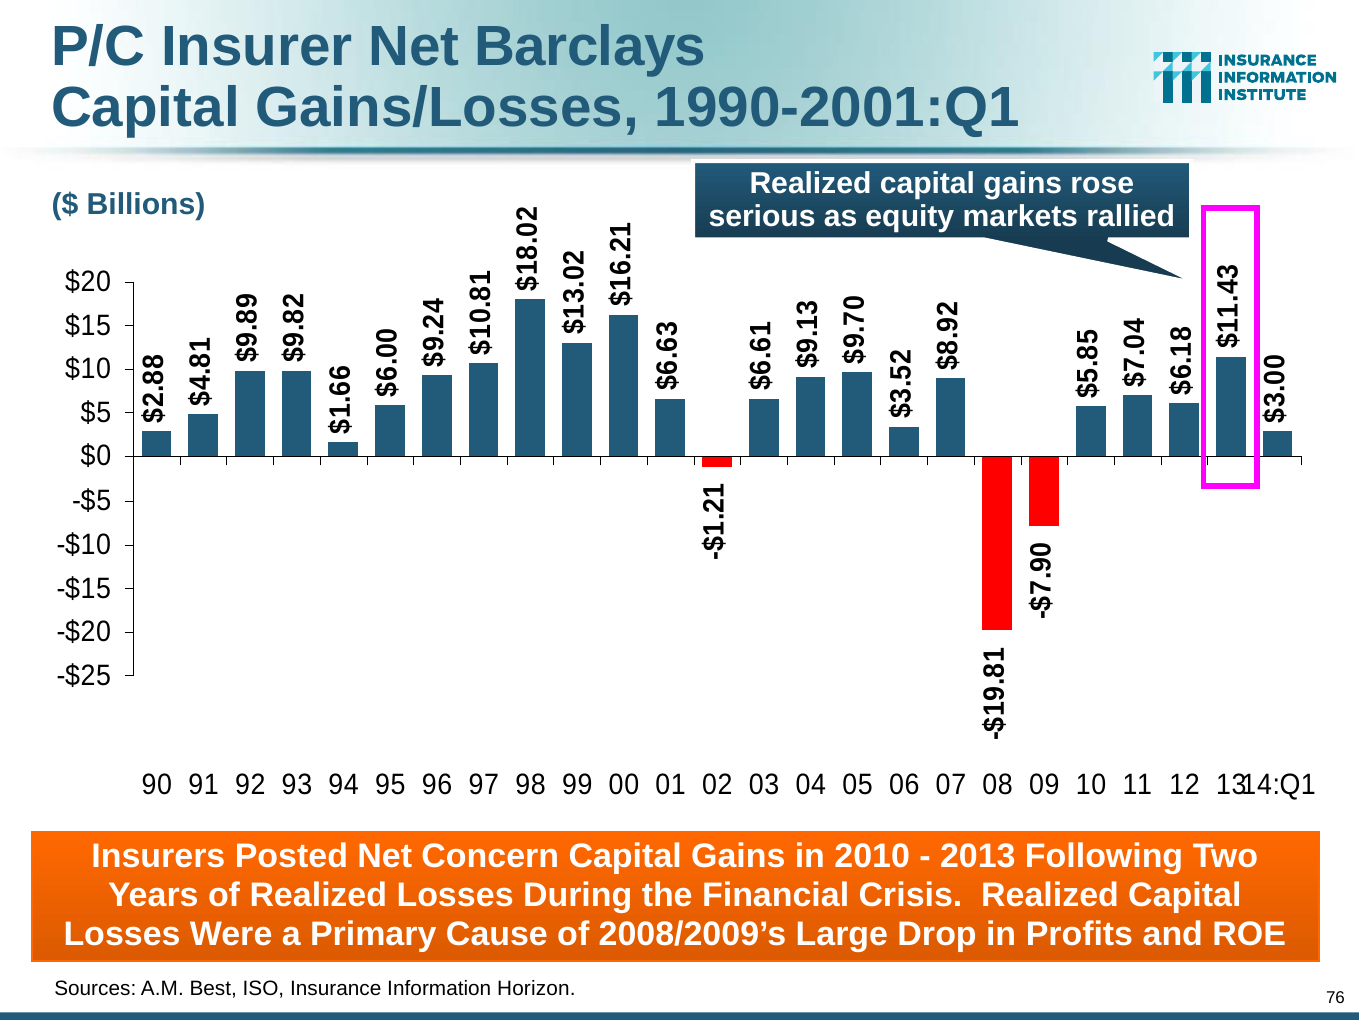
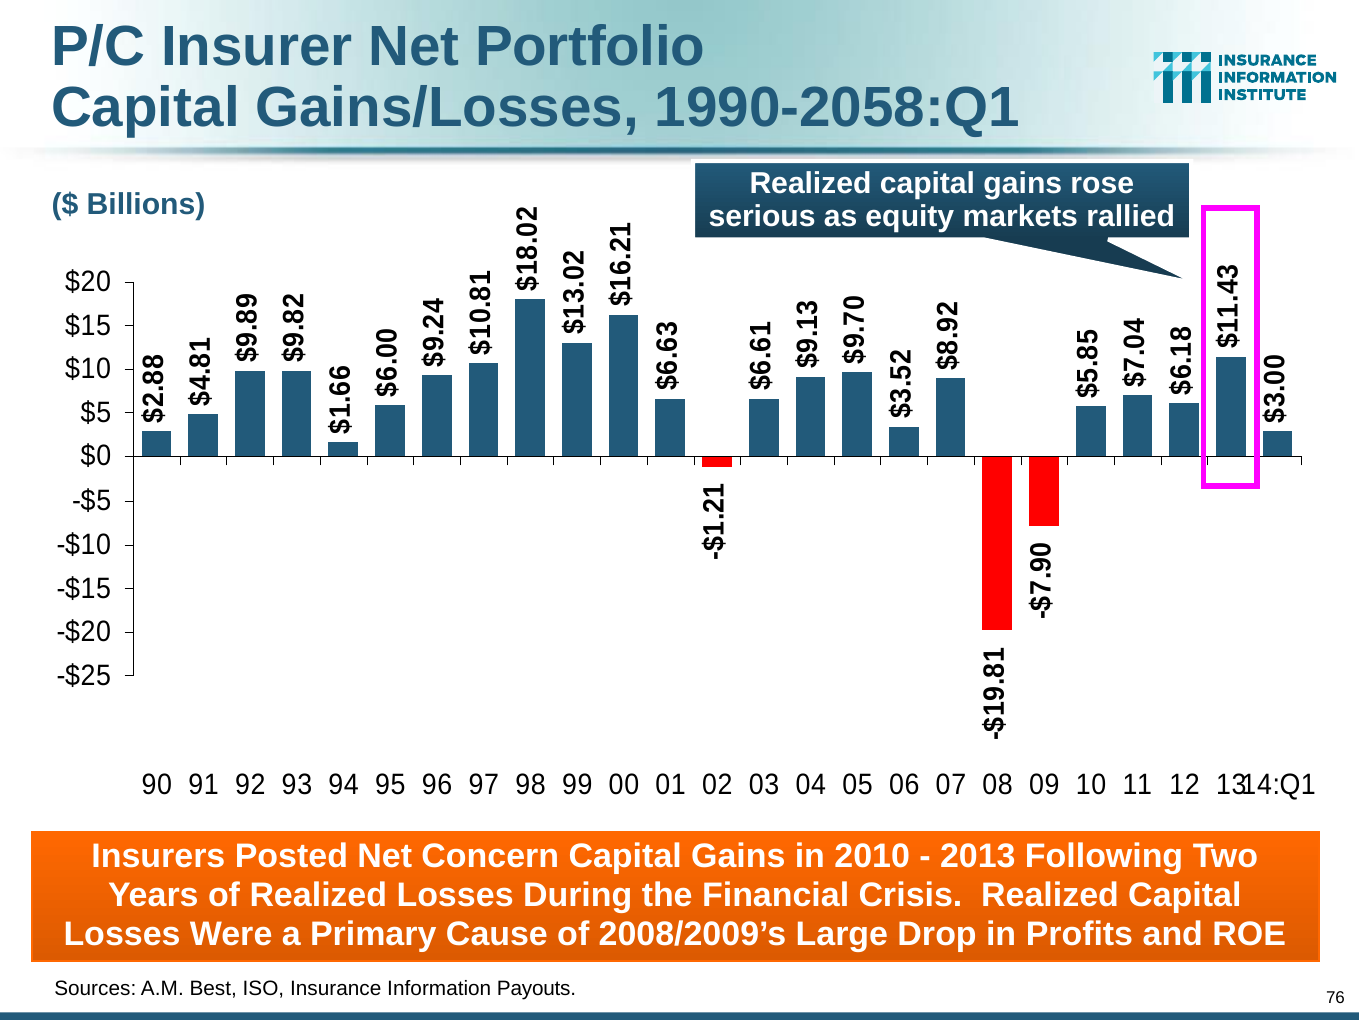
Barclays: Barclays -> Portfolio
1990-2001:Q1: 1990-2001:Q1 -> 1990-2058:Q1
Horizon: Horizon -> Payouts
